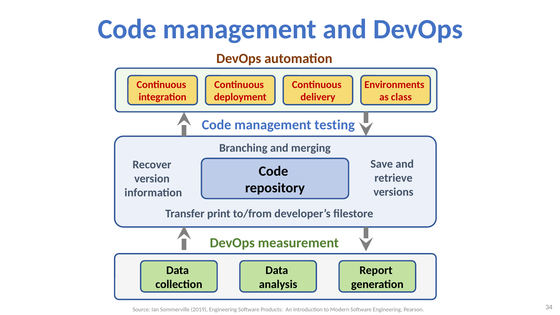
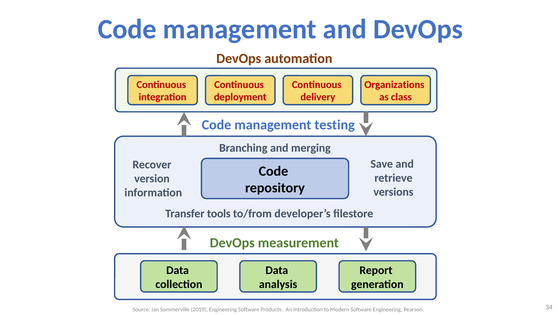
Environments: Environments -> Organizations
print: print -> tools
